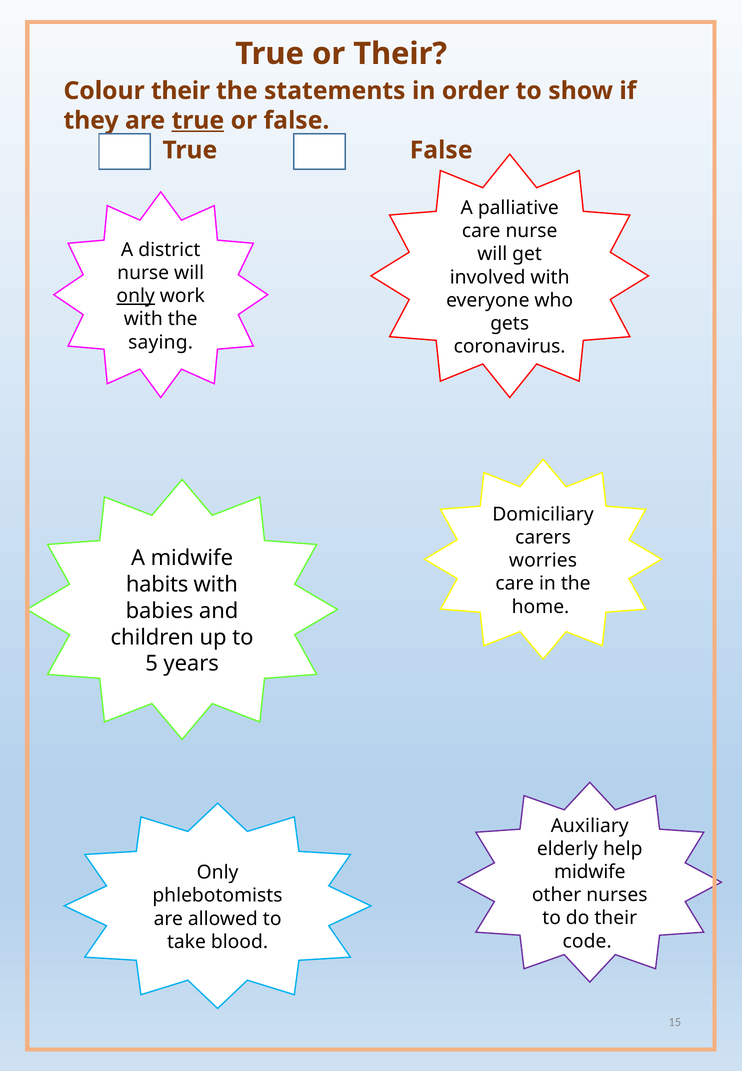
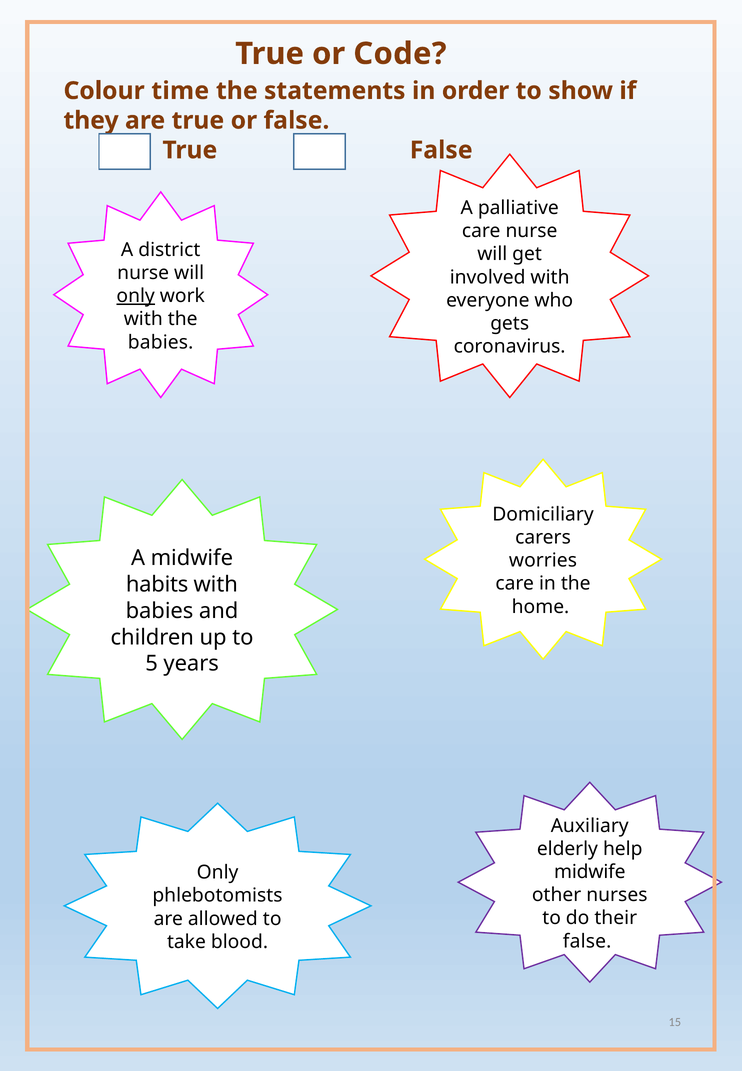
or Their: Their -> Code
Colour their: their -> time
true at (198, 121) underline: present -> none
saying at (161, 342): saying -> babies
code at (587, 942): code -> false
